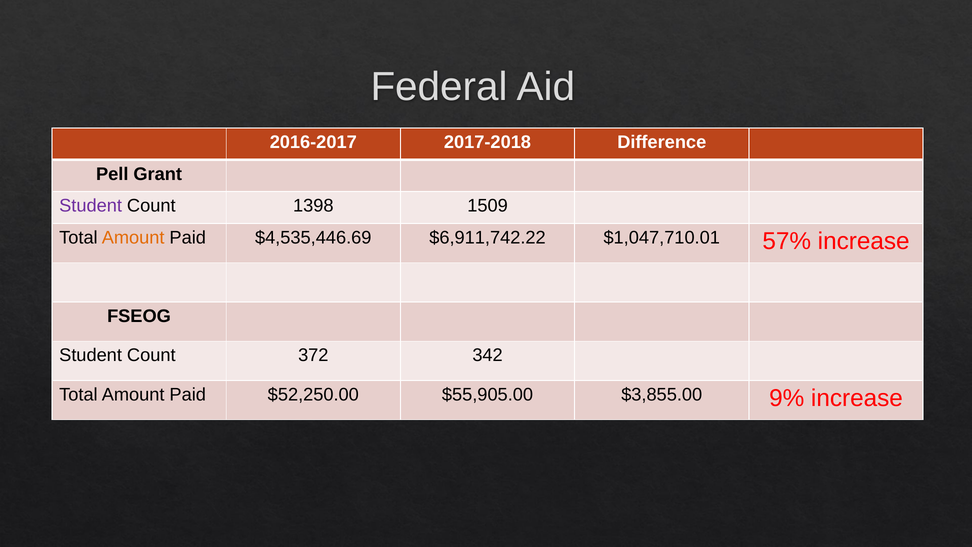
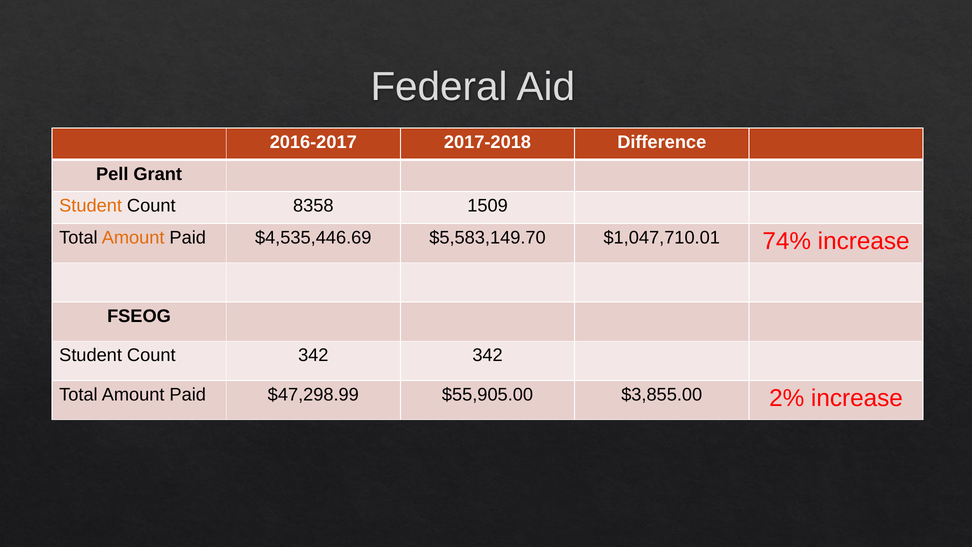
Student at (91, 206) colour: purple -> orange
1398: 1398 -> 8358
$6,911,742.22: $6,911,742.22 -> $5,583,149.70
57%: 57% -> 74%
Count 372: 372 -> 342
$52,250.00: $52,250.00 -> $47,298.99
9%: 9% -> 2%
